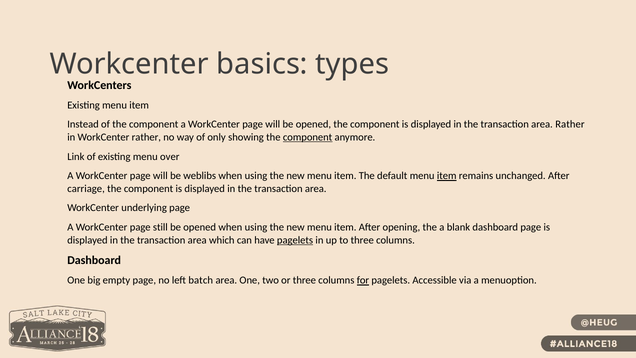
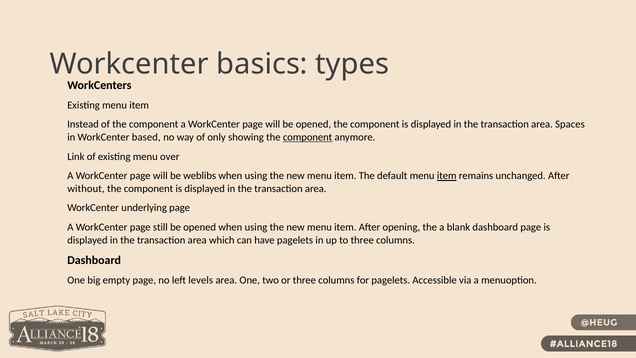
area Rather: Rather -> Spaces
WorkCenter rather: rather -> based
carriage: carriage -> without
pagelets at (295, 240) underline: present -> none
batch: batch -> levels
for underline: present -> none
